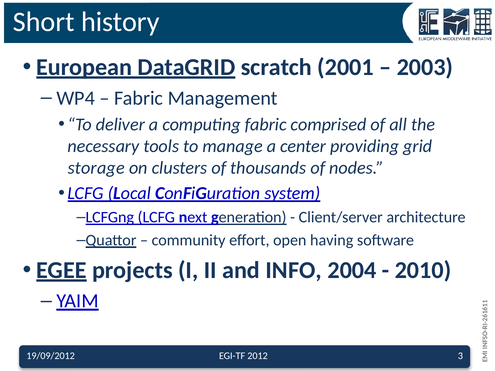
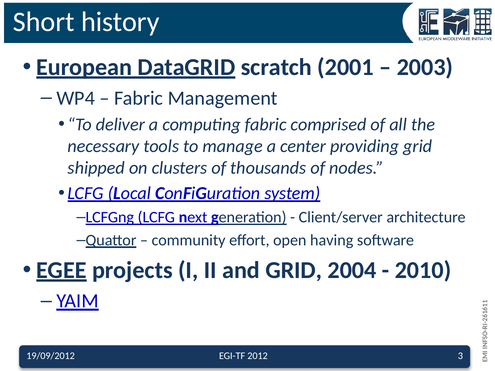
storage: storage -> shipped
and INFO: INFO -> GRID
